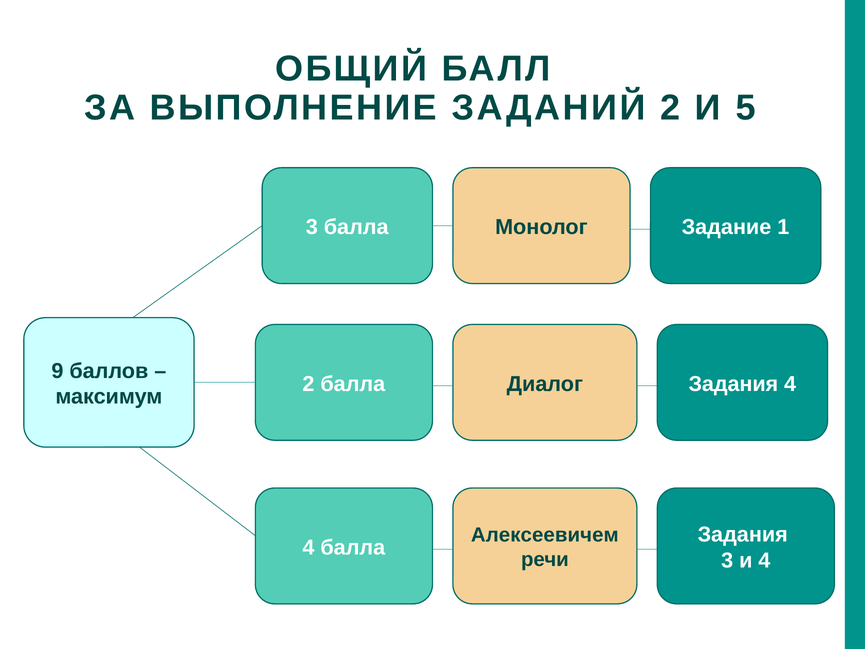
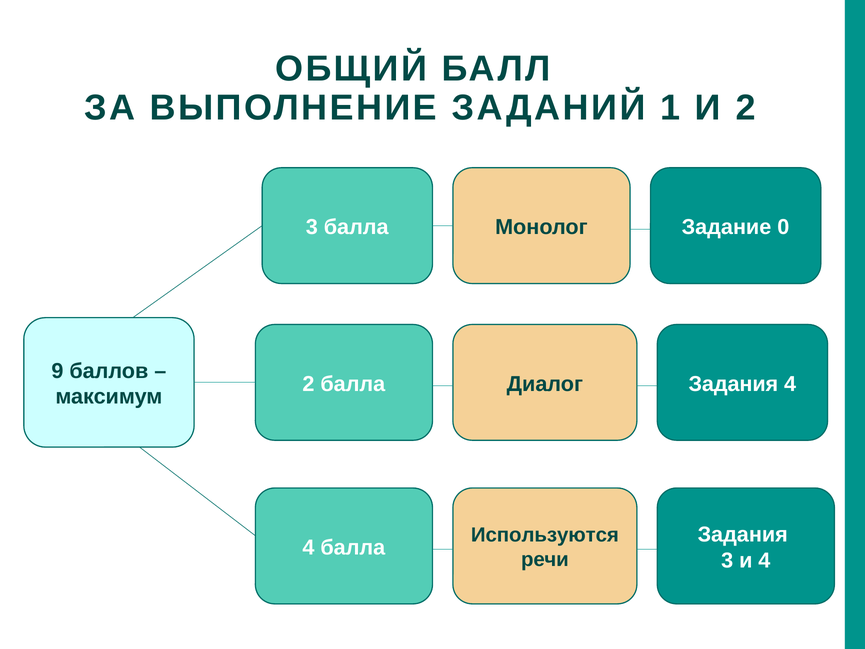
ЗАДАНИЙ 2: 2 -> 1
И 5: 5 -> 2
1: 1 -> 0
Алексеевичем: Алексеевичем -> Используются
